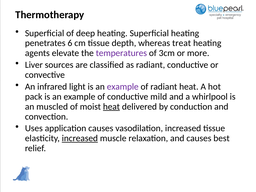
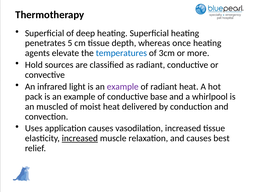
6: 6 -> 5
treat: treat -> once
temperatures colour: purple -> blue
Liver: Liver -> Hold
mild: mild -> base
heat at (111, 107) underline: present -> none
